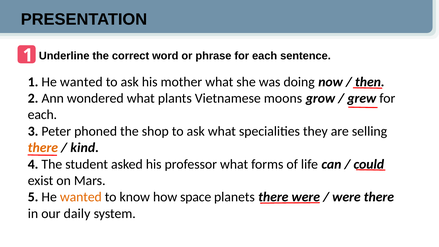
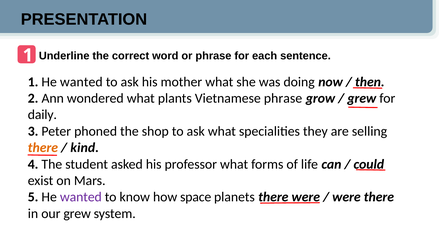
Vietnamese moons: moons -> phrase
each at (42, 115): each -> daily
wanted at (81, 197) colour: orange -> purple
our daily: daily -> grew
